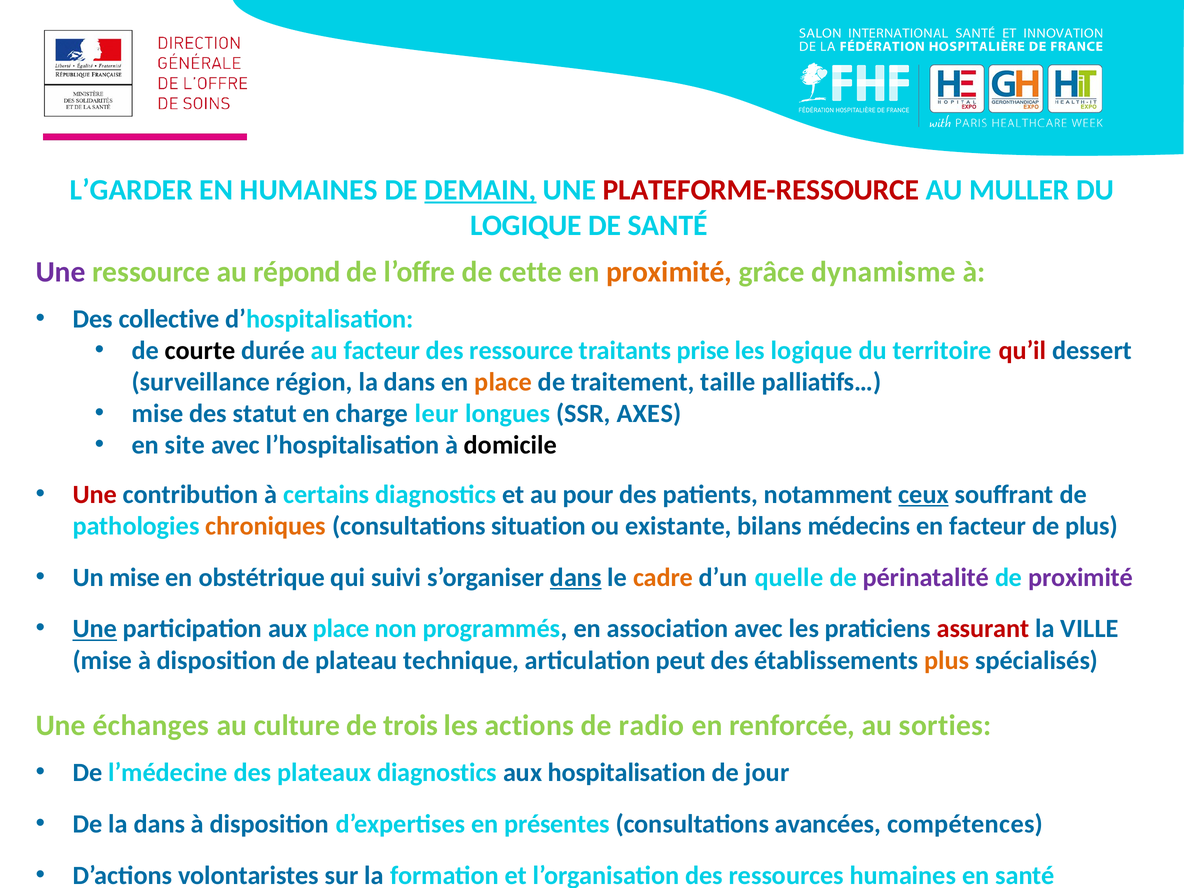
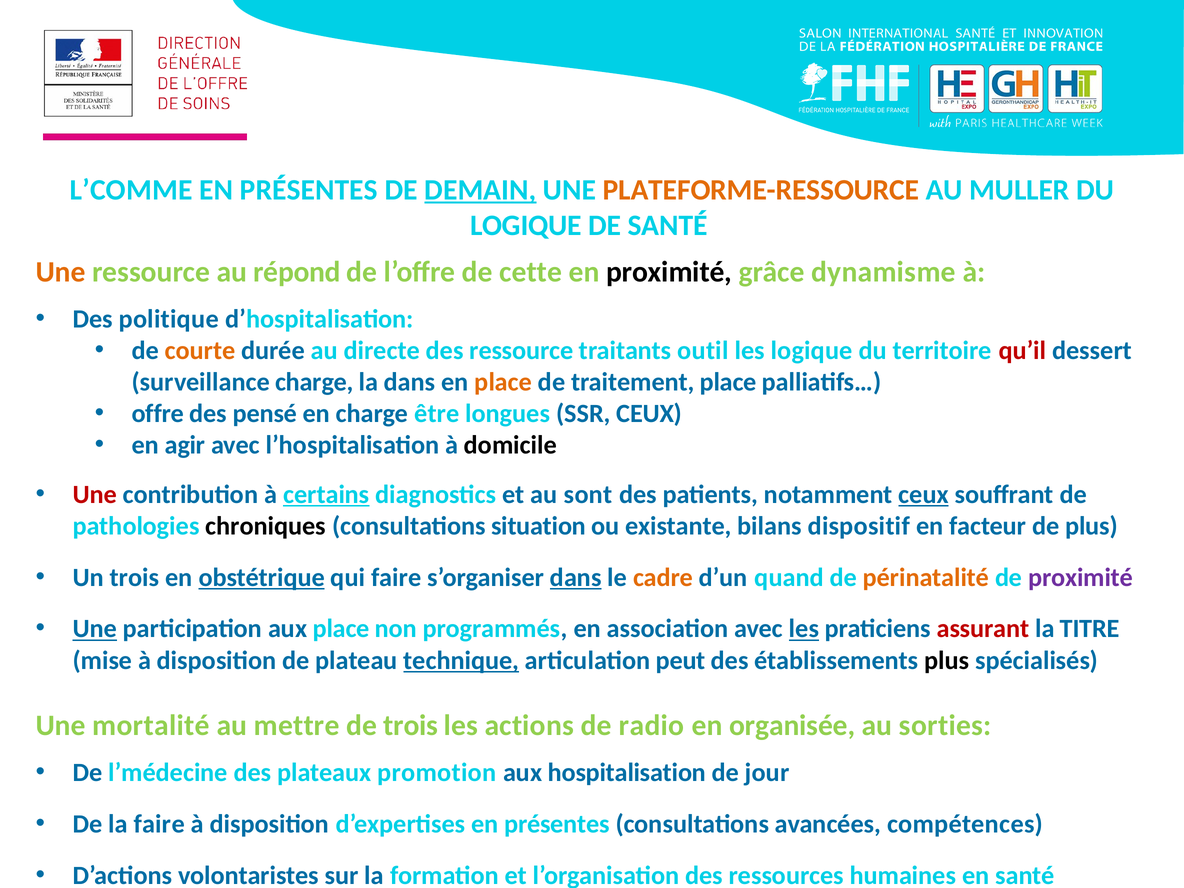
L’GARDER: L’GARDER -> L’COMME
HUMAINES at (309, 190): HUMAINES -> PRÉSENTES
PLATEFORME-RESSOURCE colour: red -> orange
Une at (61, 272) colour: purple -> orange
proximité at (669, 272) colour: orange -> black
collective: collective -> politique
courte colour: black -> orange
au facteur: facteur -> directe
prise: prise -> outil
surveillance région: région -> charge
traitement taille: taille -> place
mise at (158, 414): mise -> offre
statut: statut -> pensé
leur: leur -> être
SSR AXES: AXES -> CEUX
site: site -> agir
certains underline: none -> present
pour: pour -> sont
chroniques colour: orange -> black
médecins: médecins -> dispositif
Un mise: mise -> trois
obstétrique underline: none -> present
qui suivi: suivi -> faire
quelle: quelle -> quand
périnatalité colour: purple -> orange
les at (804, 629) underline: none -> present
VILLE: VILLE -> TITRE
technique underline: none -> present
plus at (947, 660) colour: orange -> black
échanges: échanges -> mortalité
culture: culture -> mettre
renforcée: renforcée -> organisée
plateaux diagnostics: diagnostics -> promotion
De la dans: dans -> faire
